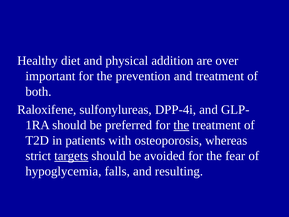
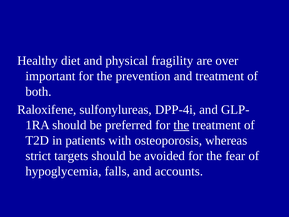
addition: addition -> fragility
targets underline: present -> none
resulting: resulting -> accounts
